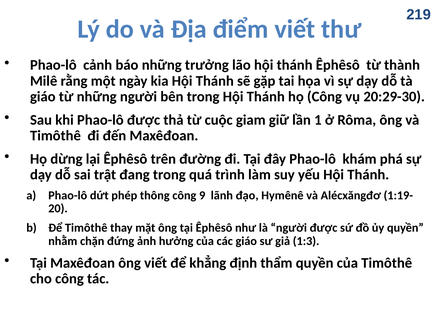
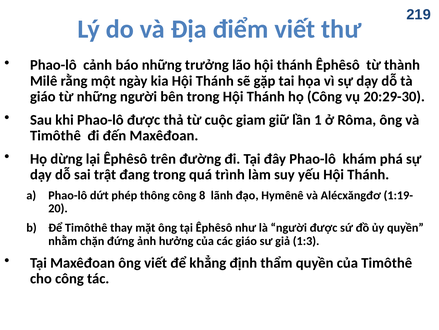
9: 9 -> 8
